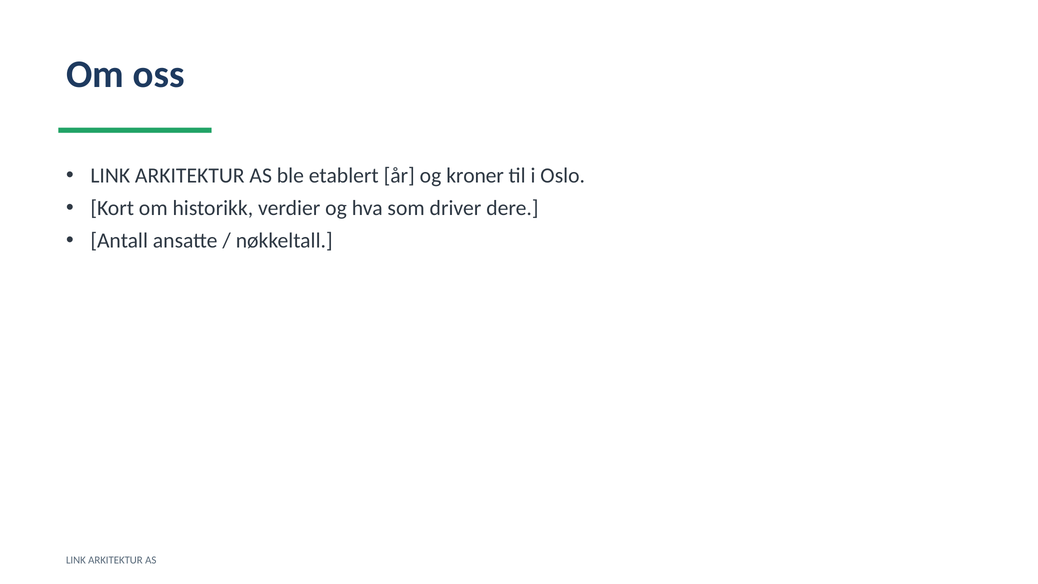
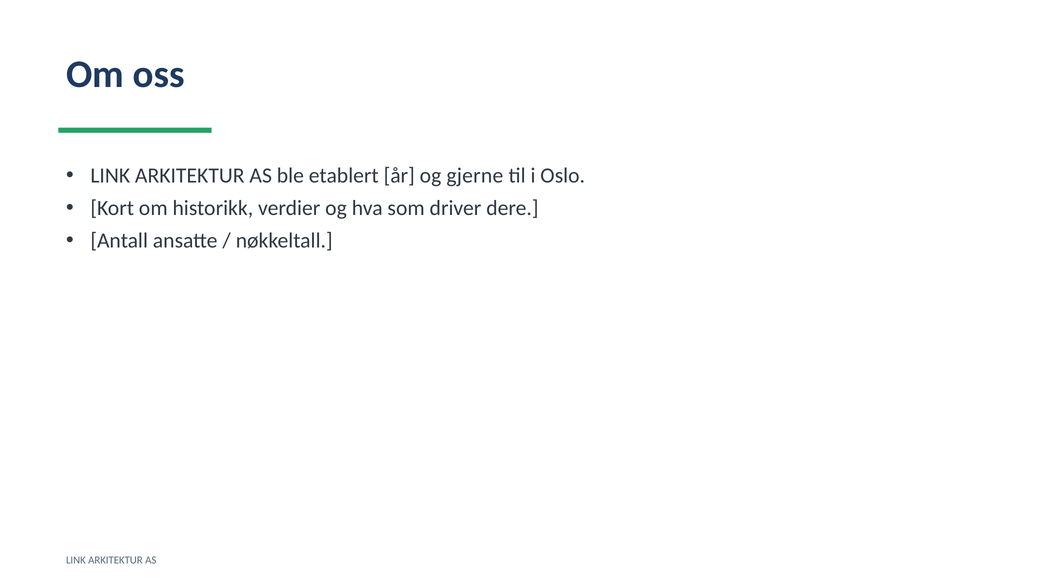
kroner: kroner -> gjerne
